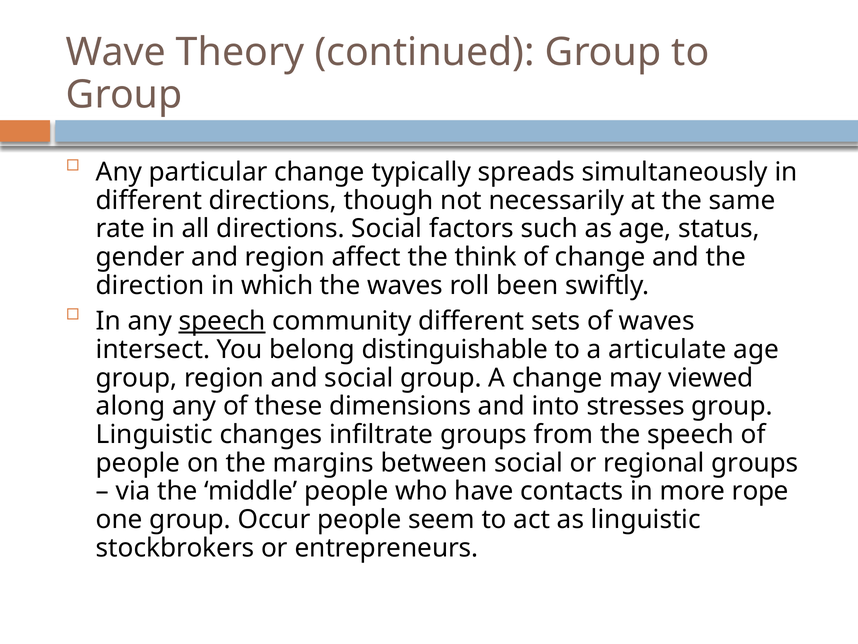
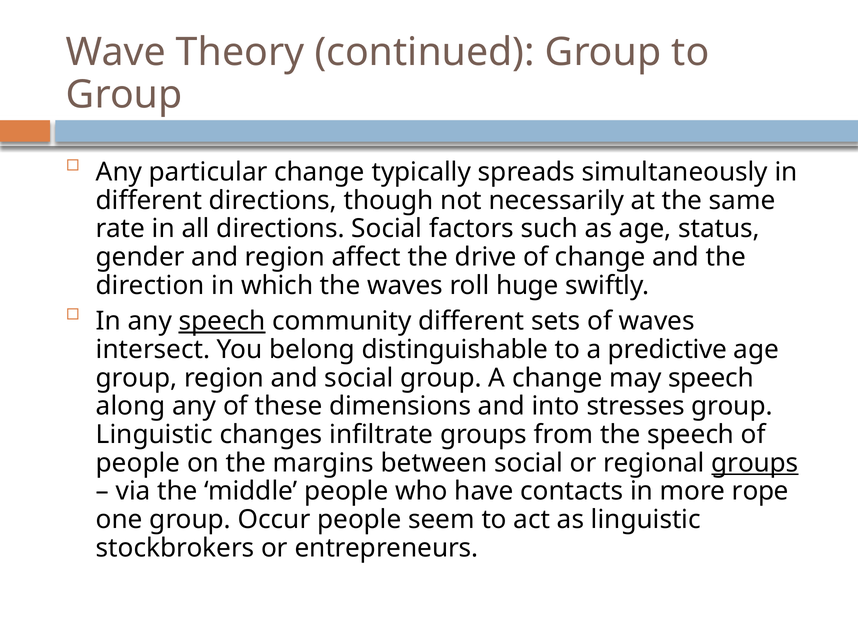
think: think -> drive
been: been -> huge
articulate: articulate -> predictive
may viewed: viewed -> speech
groups at (755, 463) underline: none -> present
